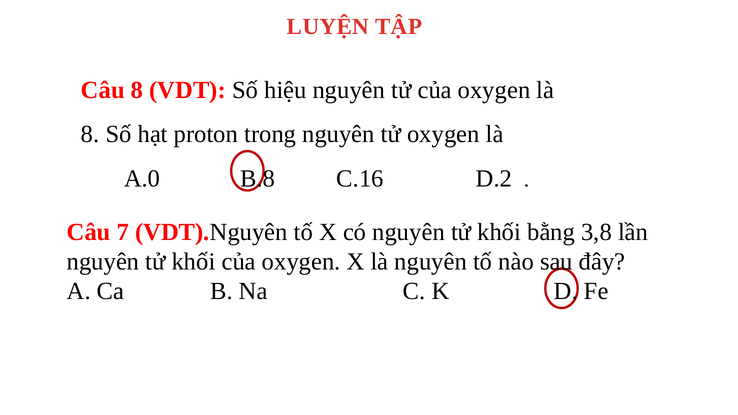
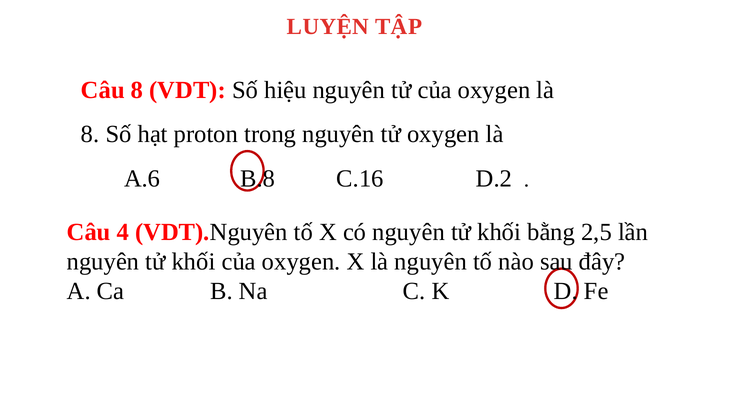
A.0: A.0 -> A.6
7: 7 -> 4
3,8: 3,8 -> 2,5
